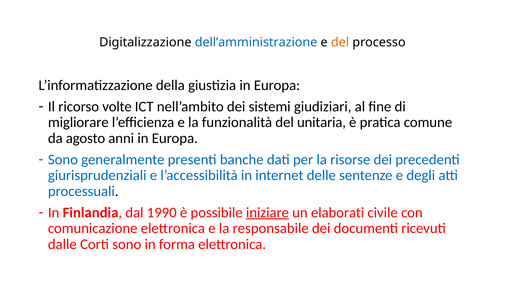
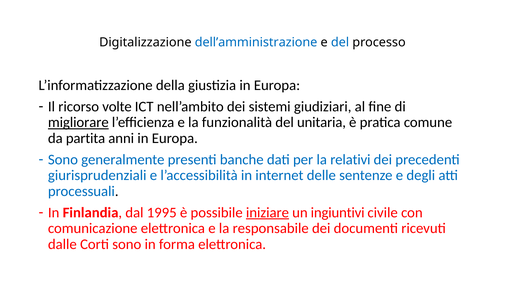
del at (340, 42) colour: orange -> blue
migliorare underline: none -> present
agosto: agosto -> partita
risorse: risorse -> relativi
1990: 1990 -> 1995
elaborati: elaborati -> ingiuntivi
